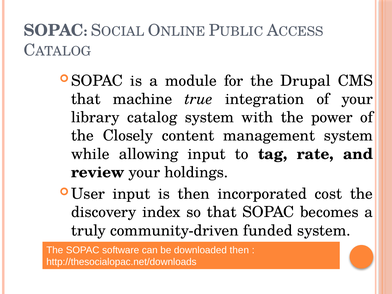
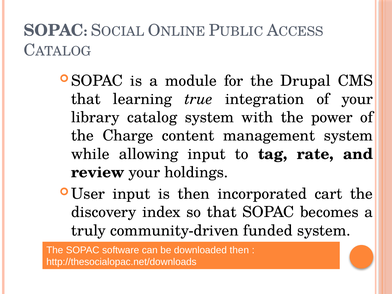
machine: machine -> learning
Closely: Closely -> Charge
cost: cost -> cart
